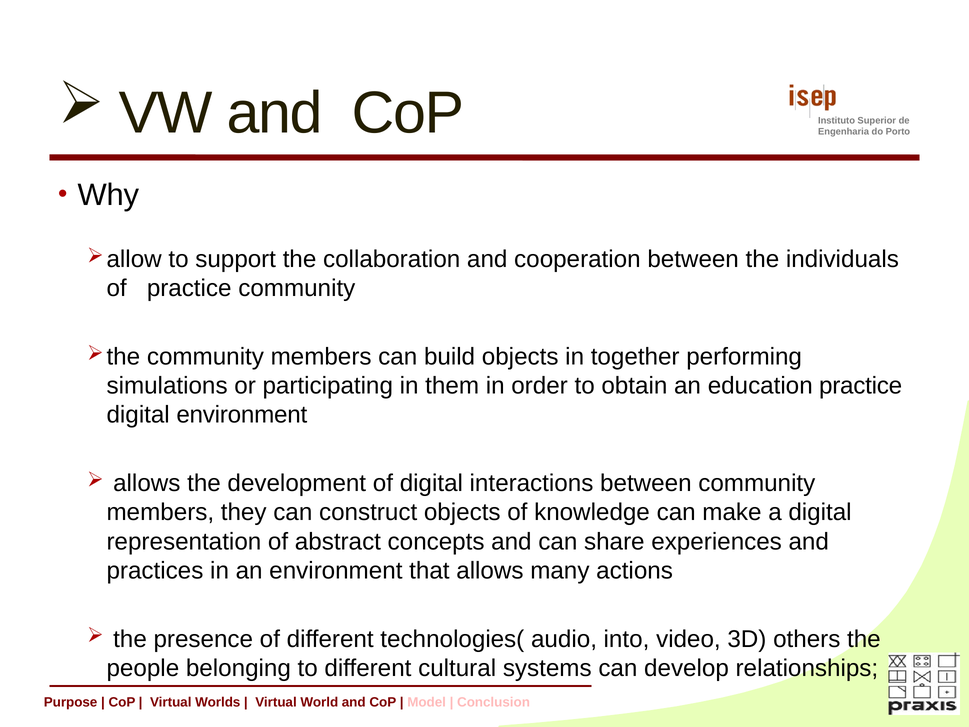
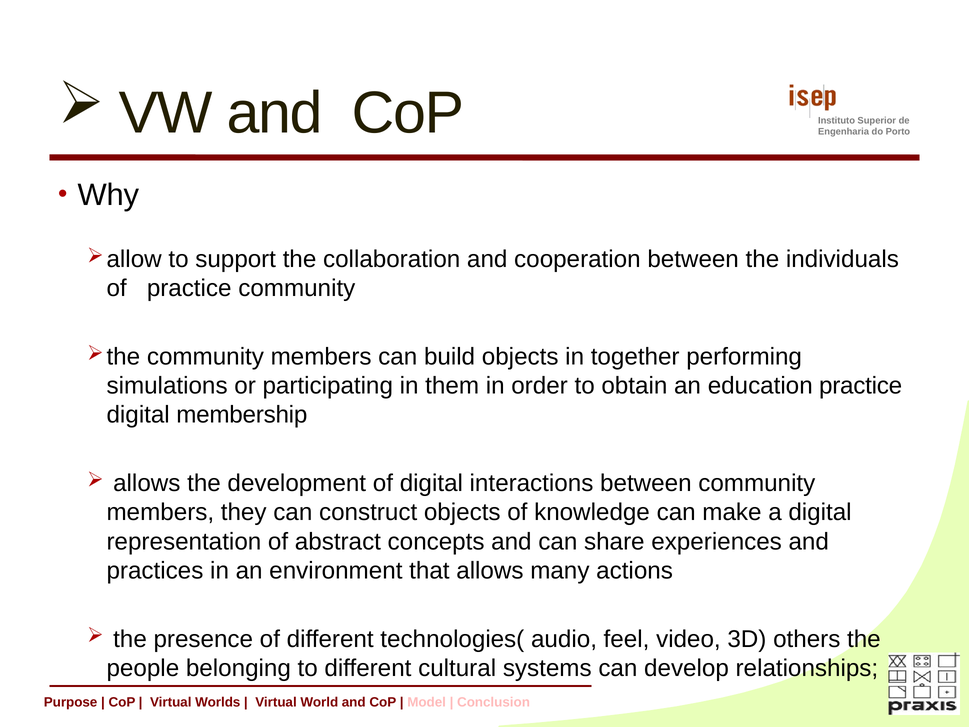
digital environment: environment -> membership
into: into -> feel
